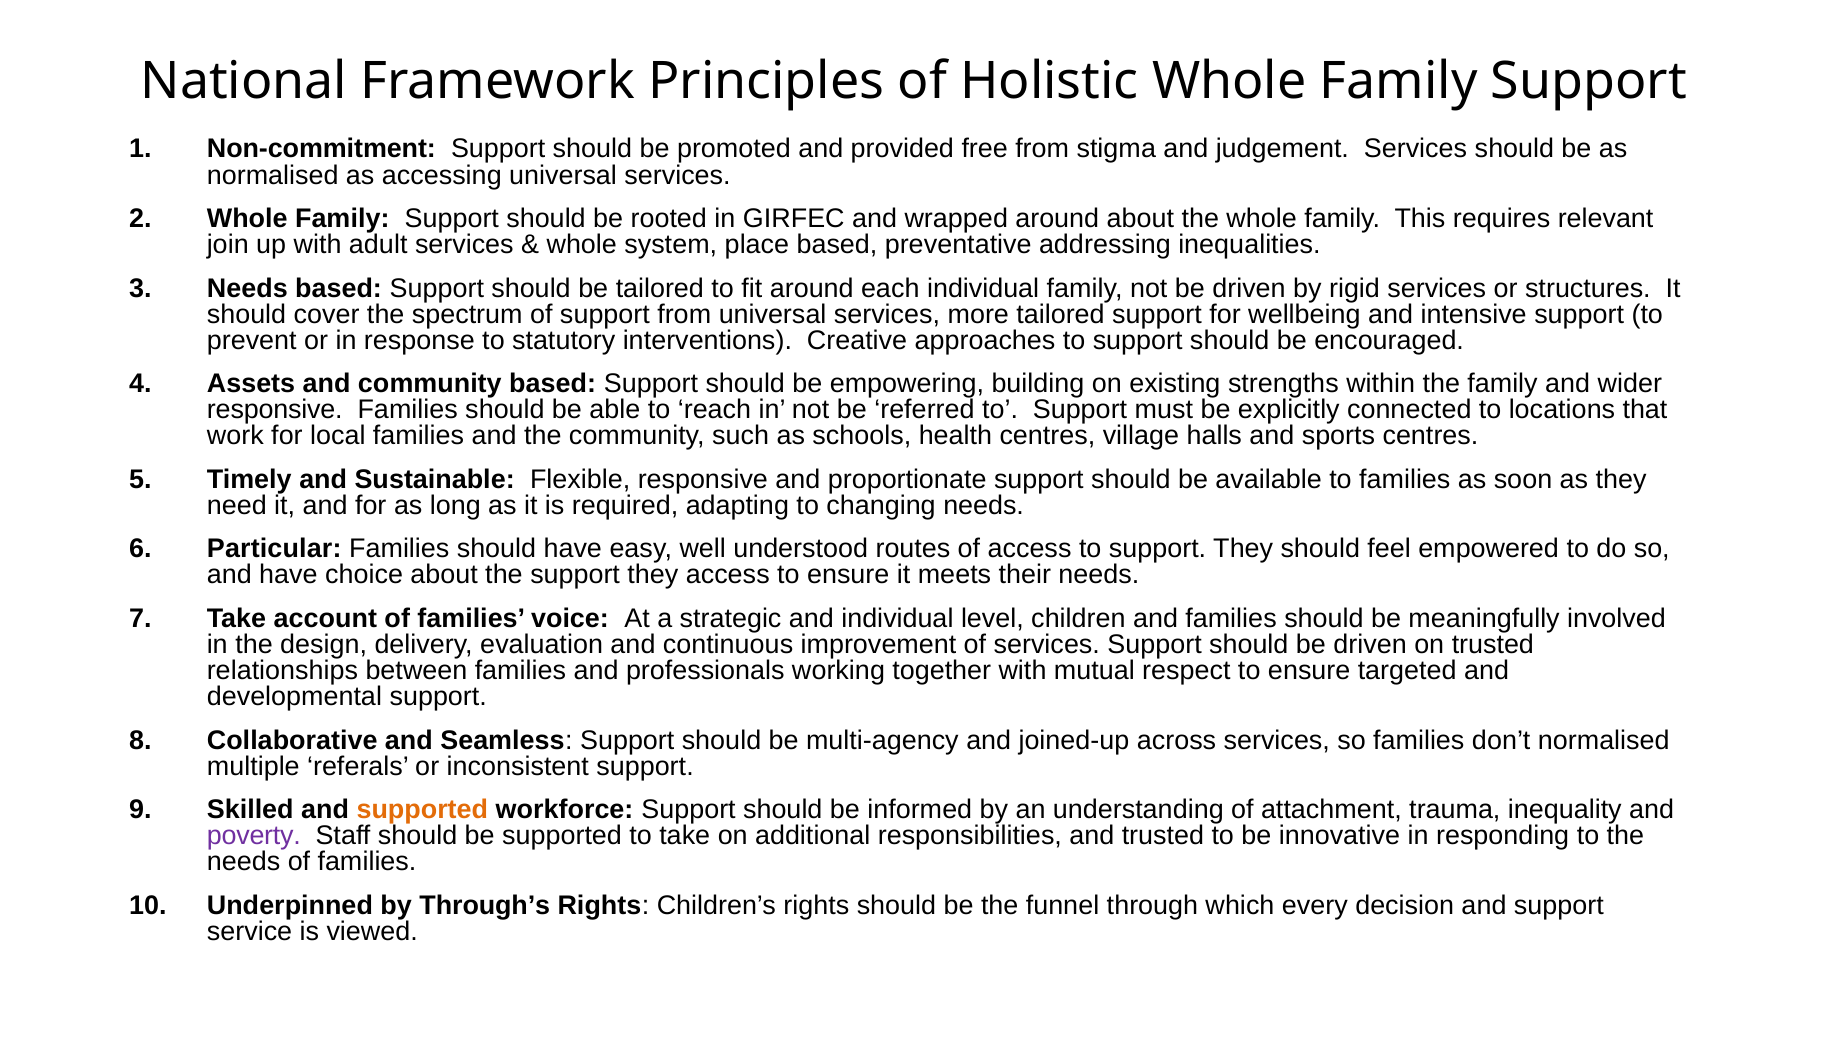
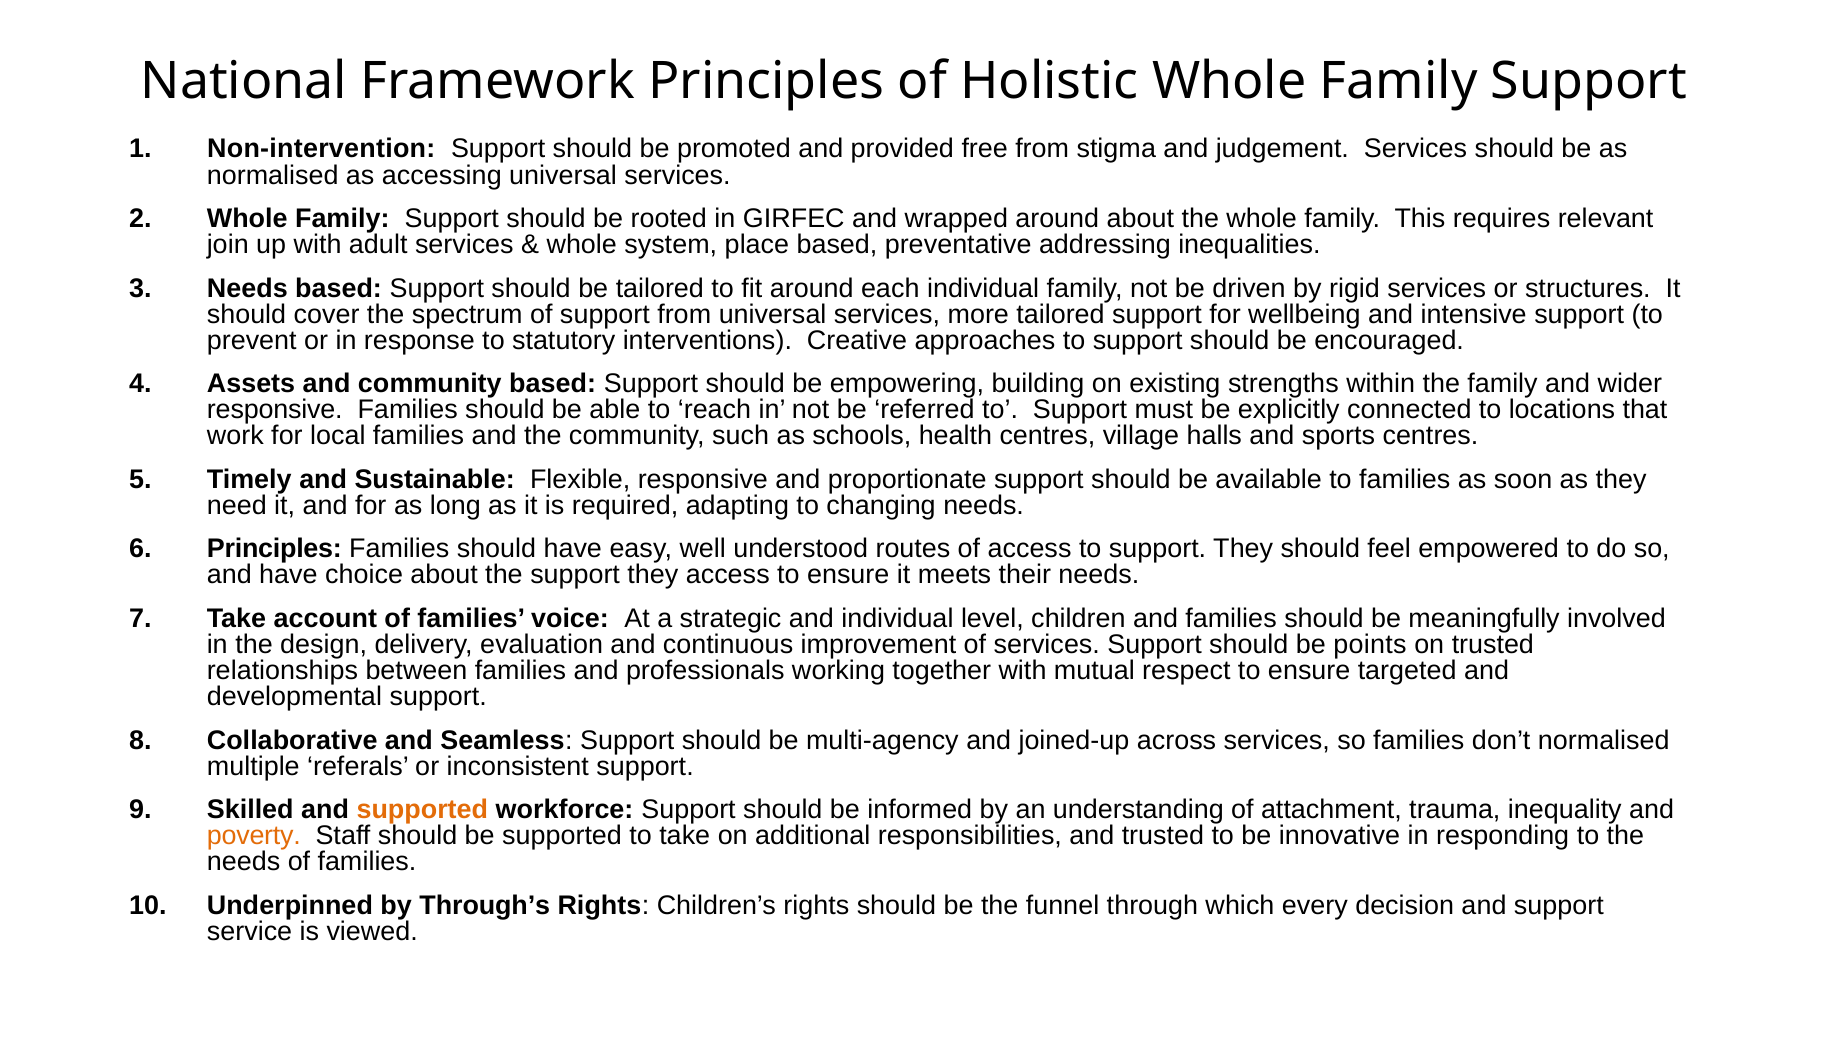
Non-commitment: Non-commitment -> Non-intervention
Particular at (274, 549): Particular -> Principles
should be driven: driven -> points
poverty colour: purple -> orange
